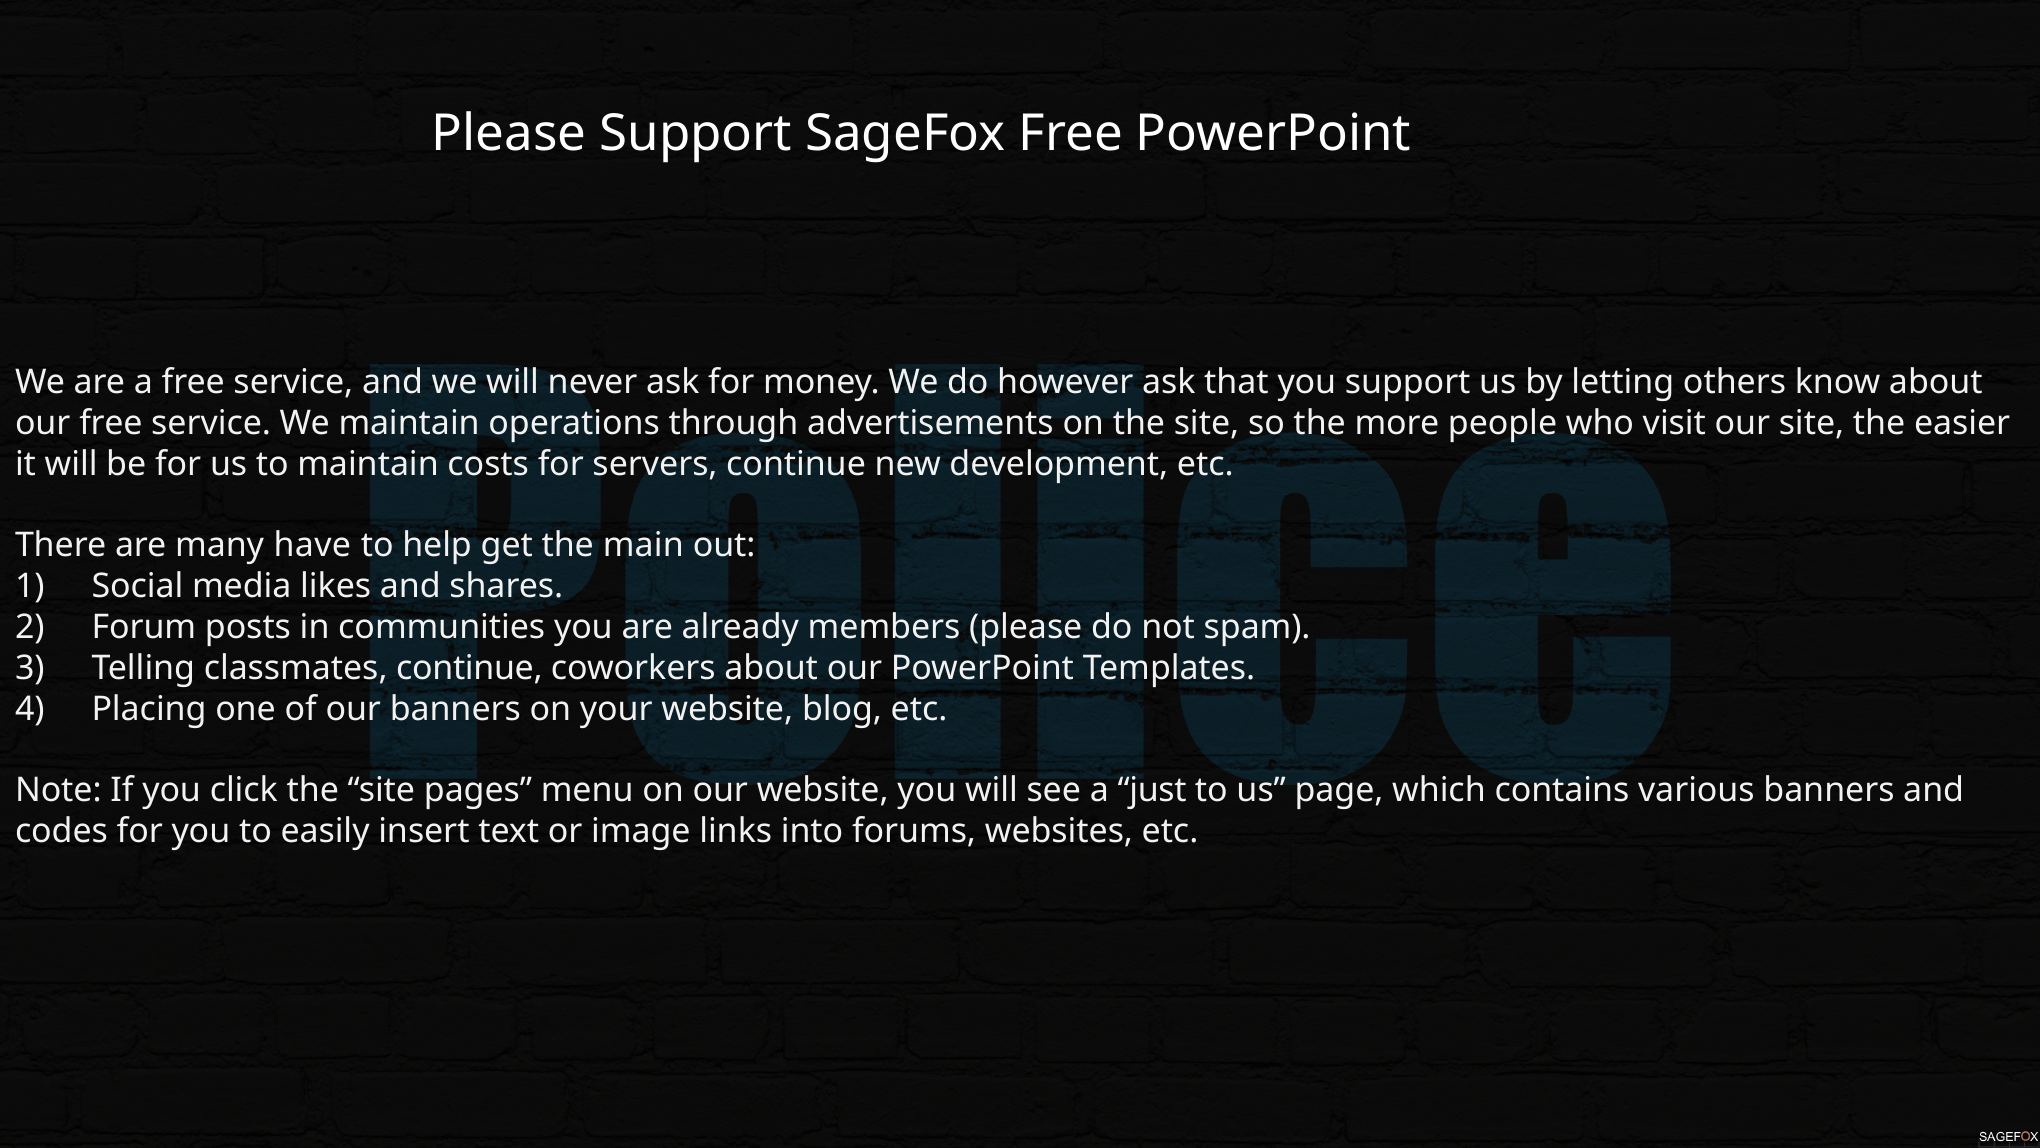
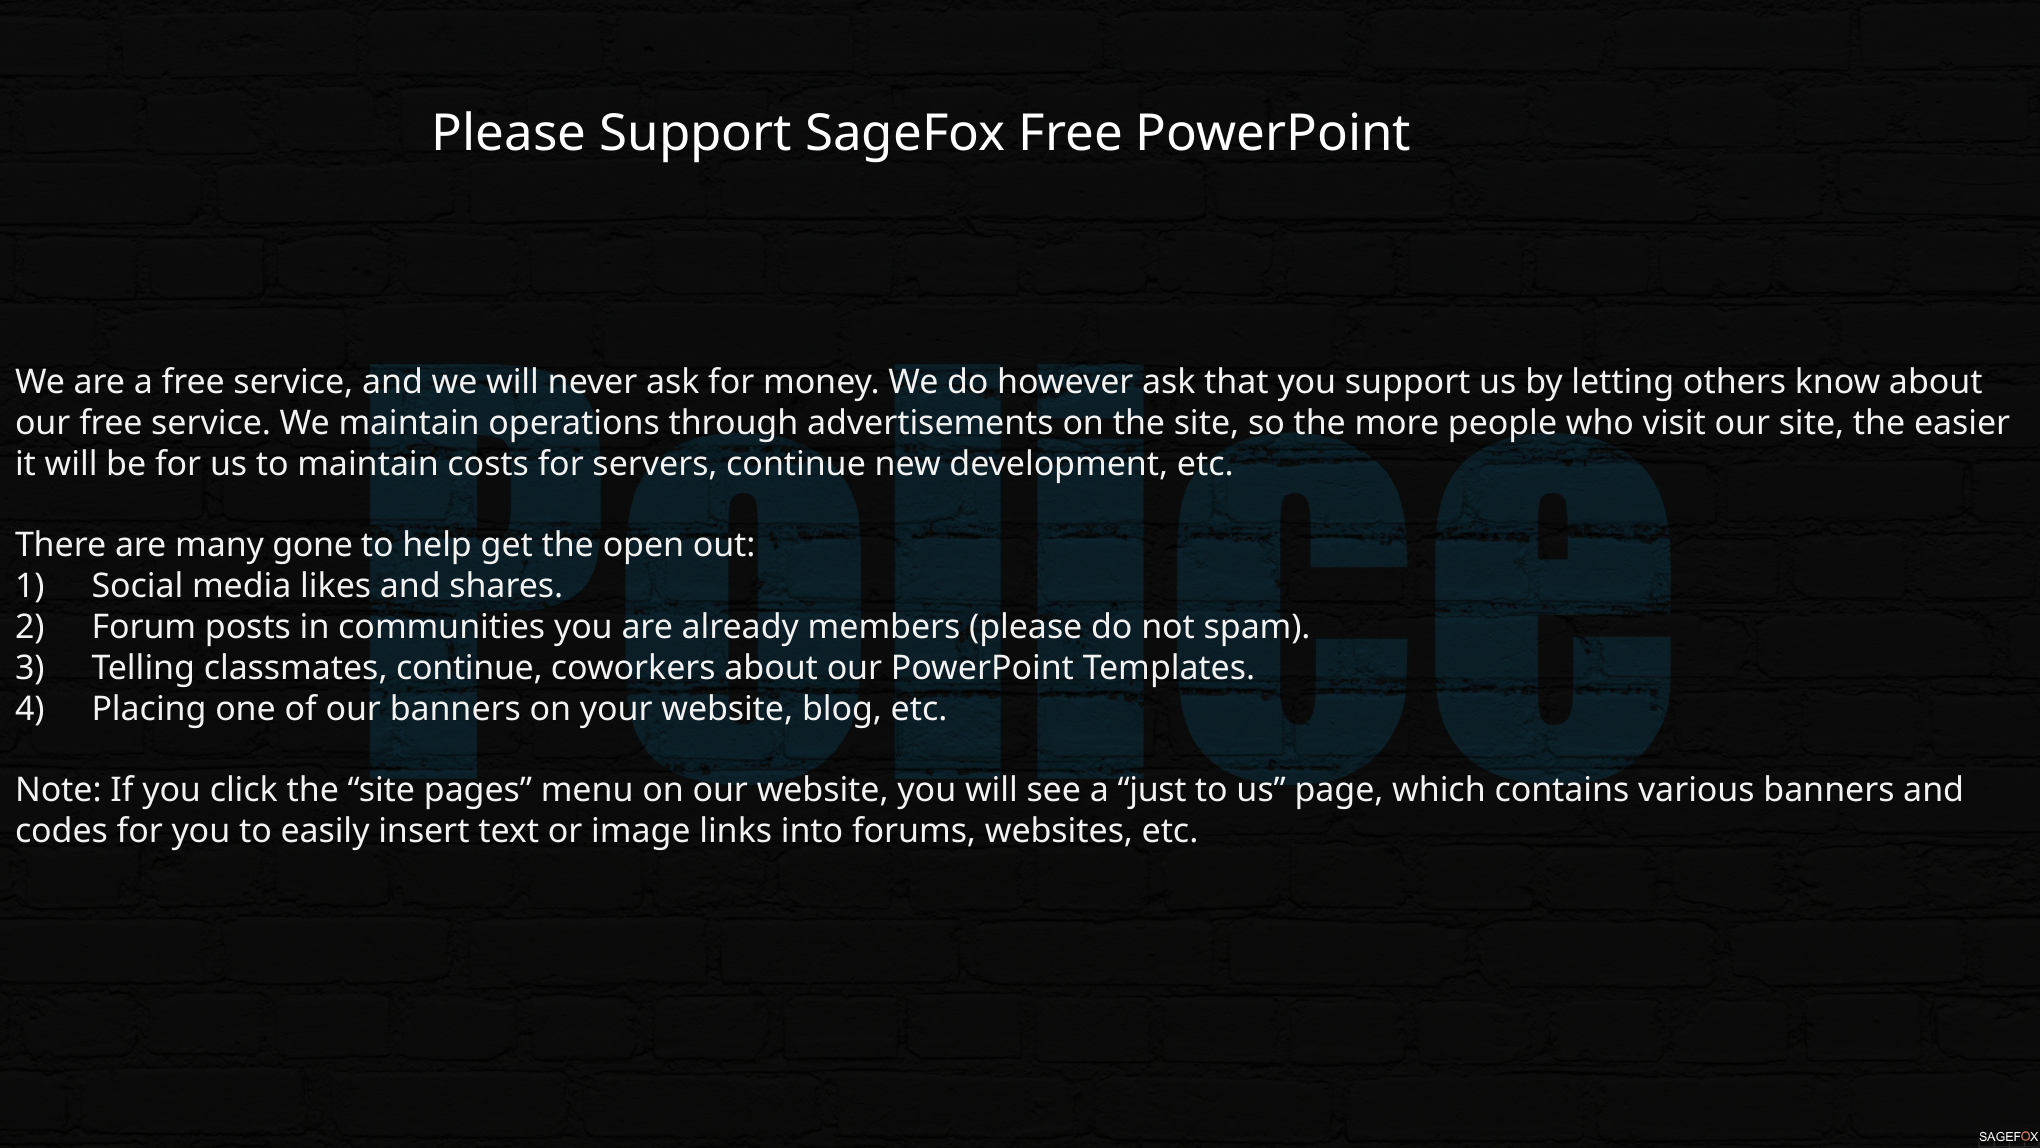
have: have -> gone
main: main -> open
